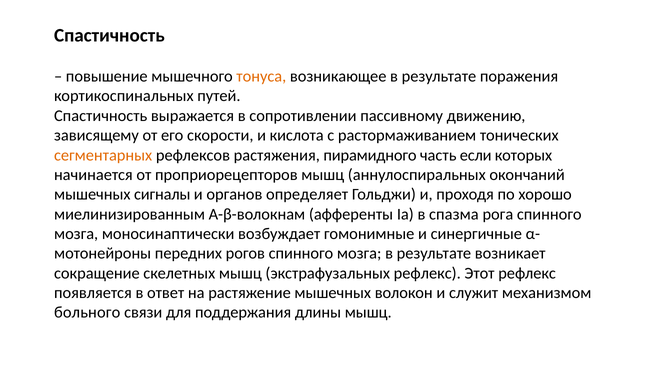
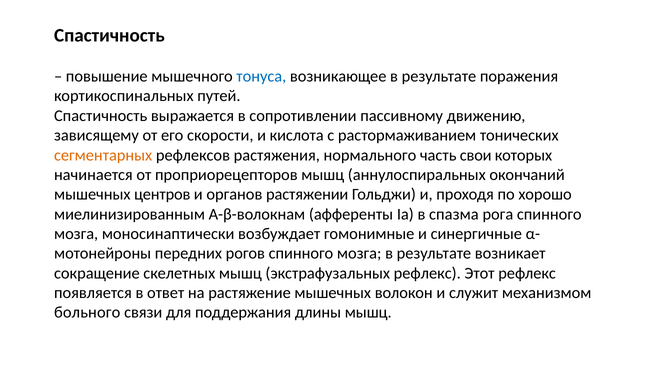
тонуса colour: orange -> blue
пирамидного: пирамидного -> нормального
если: если -> свои
сигналы: сигналы -> центров
определяет: определяет -> растяжении
